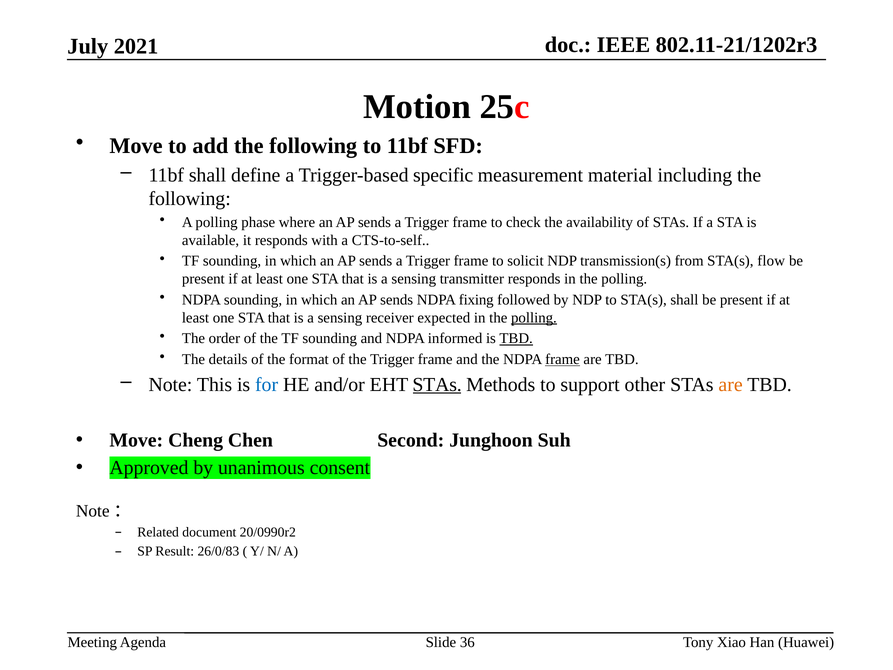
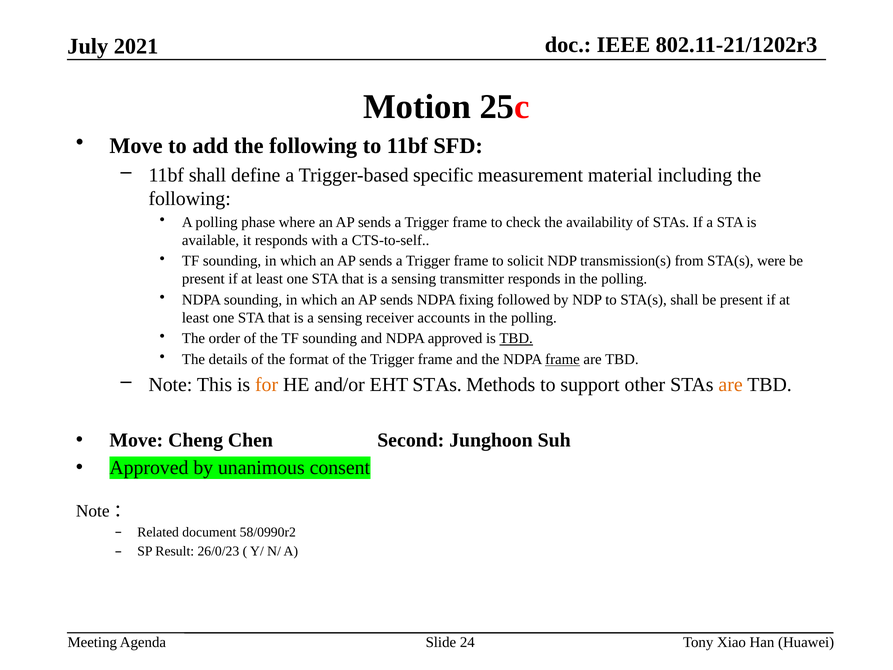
flow: flow -> were
expected: expected -> accounts
polling at (534, 318) underline: present -> none
NDPA informed: informed -> approved
for colour: blue -> orange
STAs at (437, 384) underline: present -> none
20/0990r2: 20/0990r2 -> 58/0990r2
26/0/83: 26/0/83 -> 26/0/23
36: 36 -> 24
